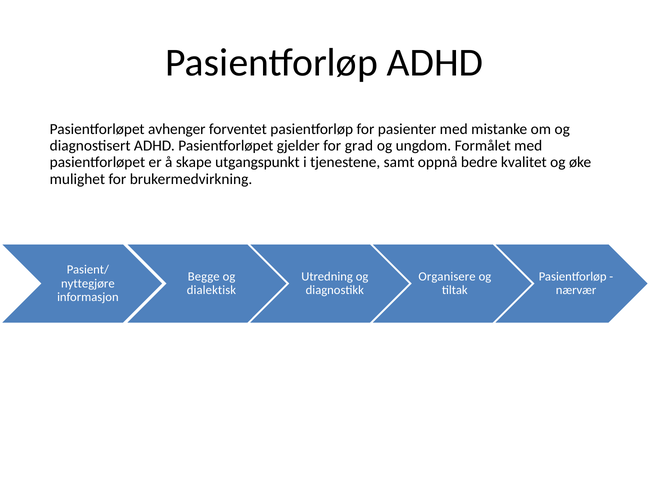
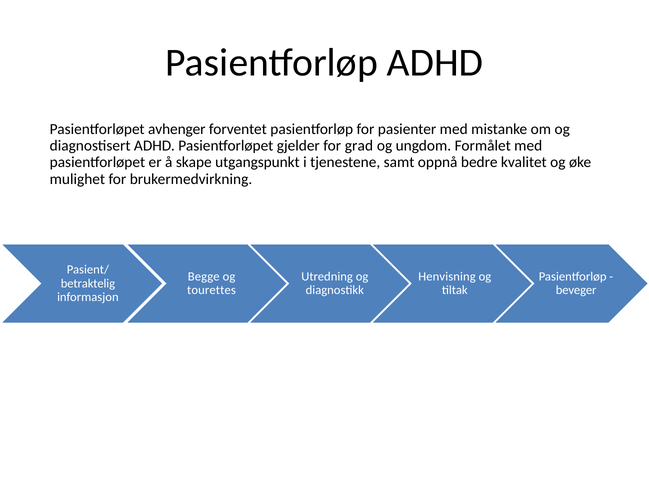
Organisere: Organisere -> Henvisning
nyttegjøre: nyttegjøre -> betraktelig
dialektisk: dialektisk -> tourettes
nærvær: nærvær -> beveger
